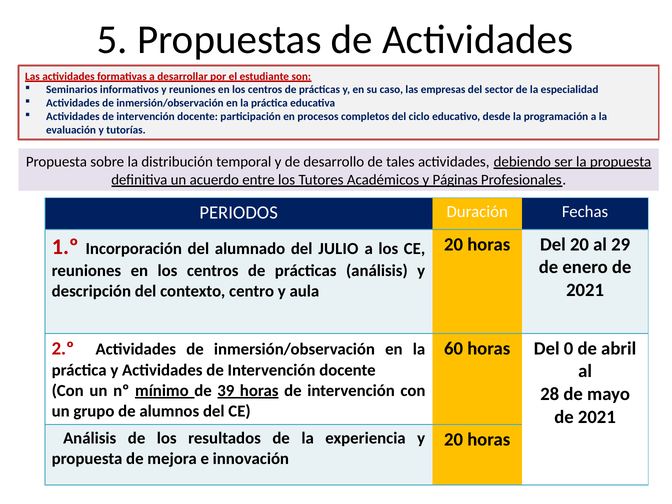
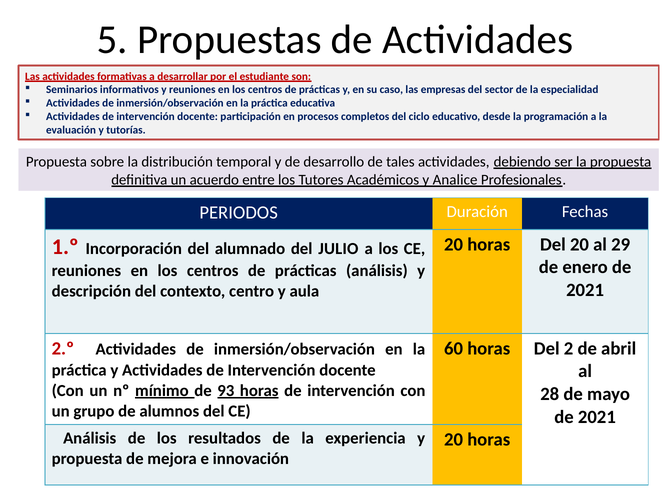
Páginas: Páginas -> Analice
0: 0 -> 2
39: 39 -> 93
